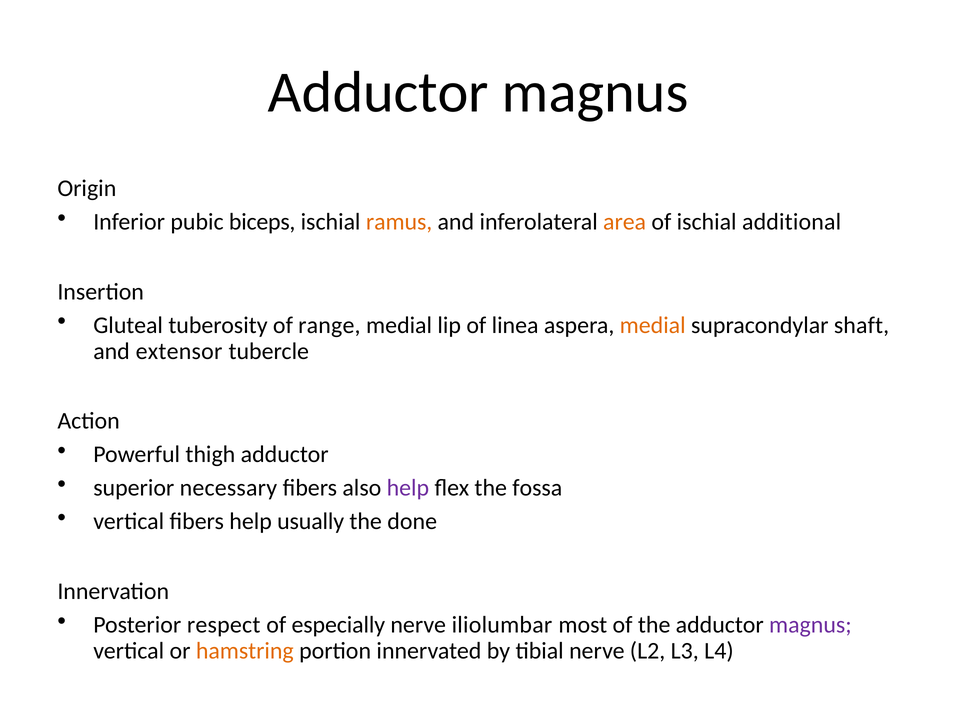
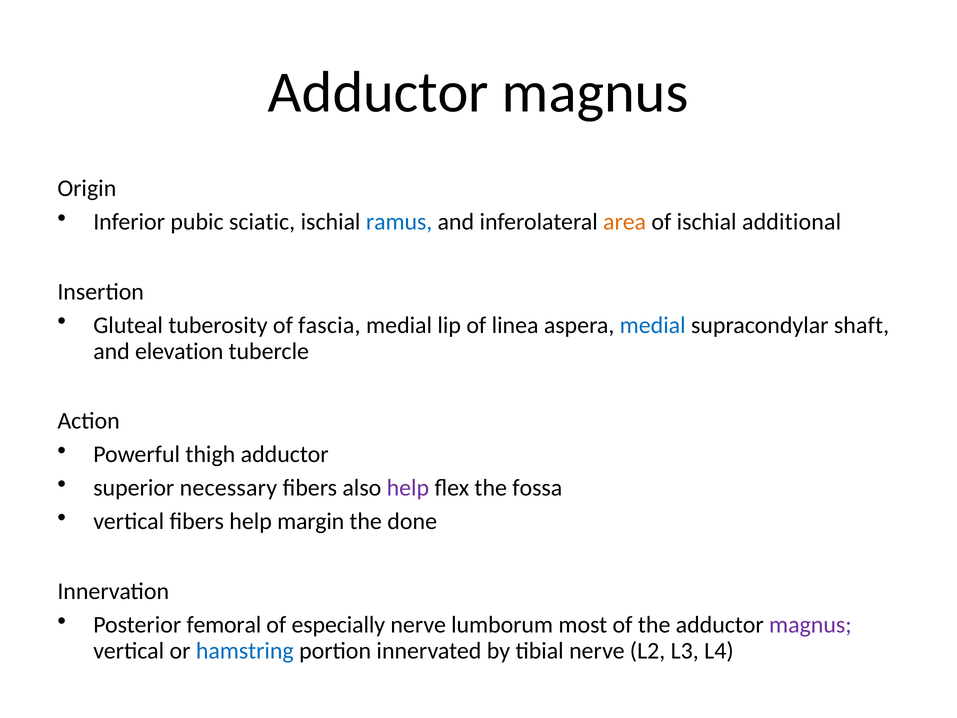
biceps: biceps -> sciatic
ramus colour: orange -> blue
range: range -> fascia
medial at (653, 325) colour: orange -> blue
extensor: extensor -> elevation
usually: usually -> margin
respect: respect -> femoral
iliolumbar: iliolumbar -> lumborum
hamstring colour: orange -> blue
